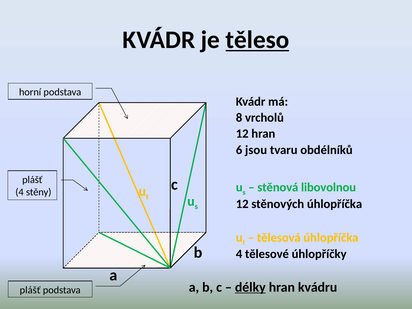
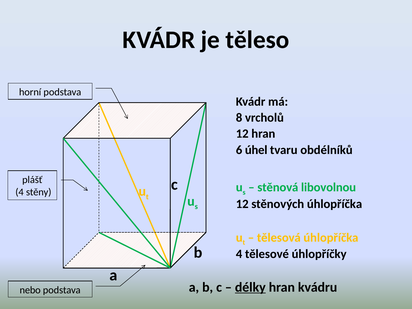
těleso underline: present -> none
jsou: jsou -> úhel
plášť at (30, 290): plášť -> nebo
